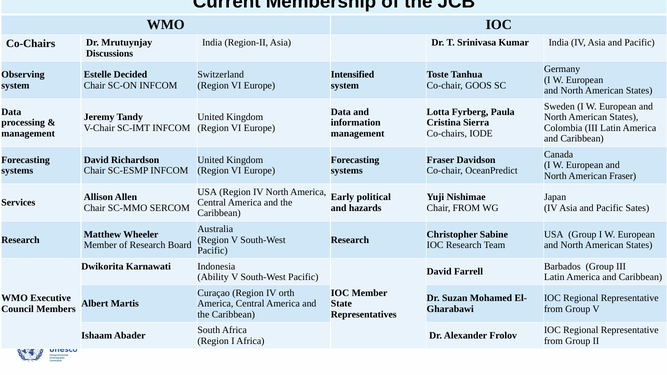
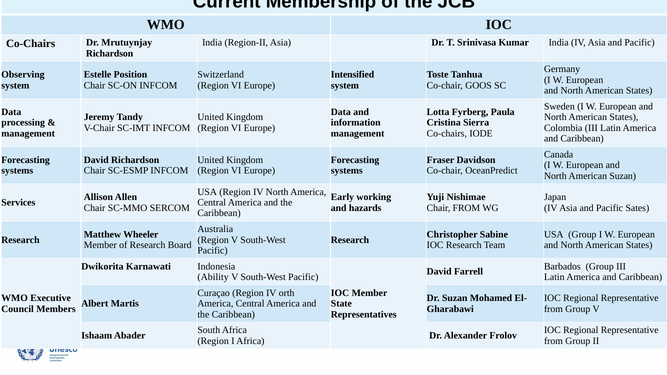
Discussions at (110, 54): Discussions -> Richardson
Decided: Decided -> Position
American Fraser: Fraser -> Suzan
political: political -> working
